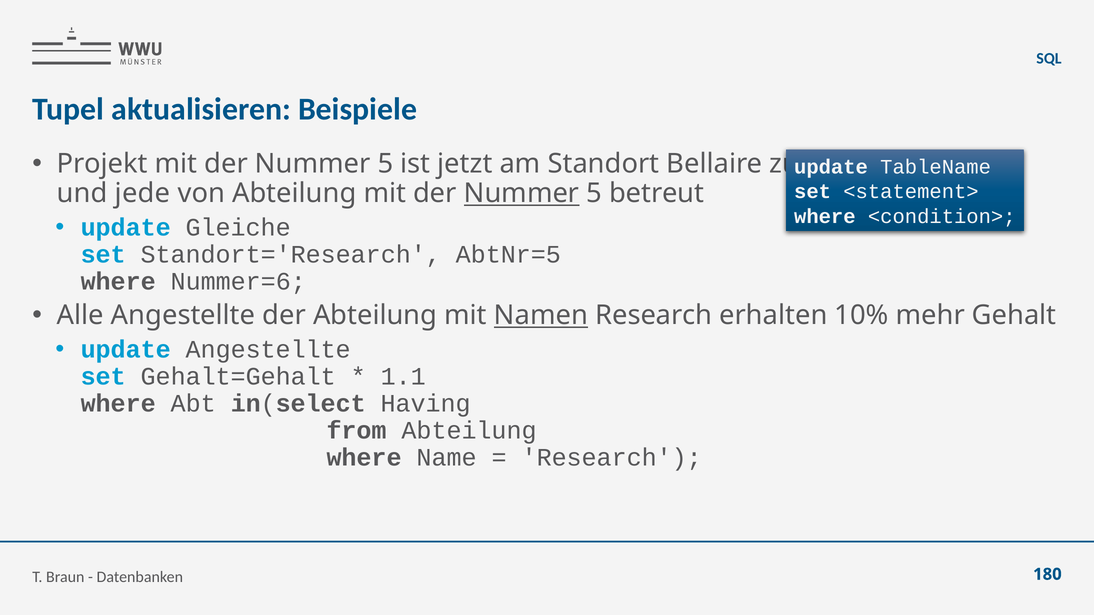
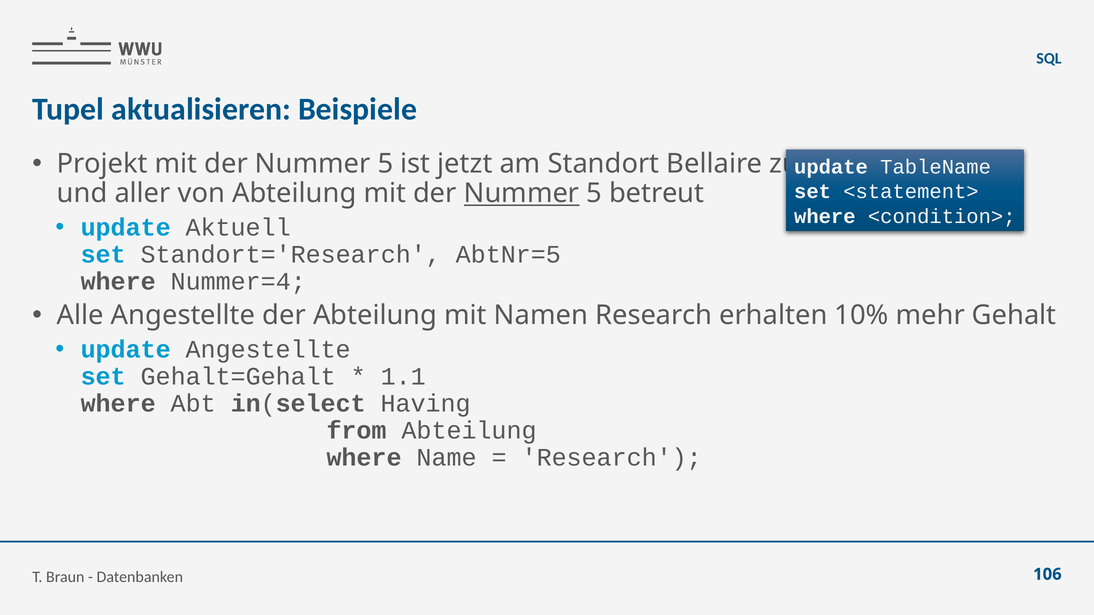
jede: jede -> aller
Gleiche: Gleiche -> Aktuell
Nummer=6: Nummer=6 -> Nummer=4
Namen underline: present -> none
180: 180 -> 106
